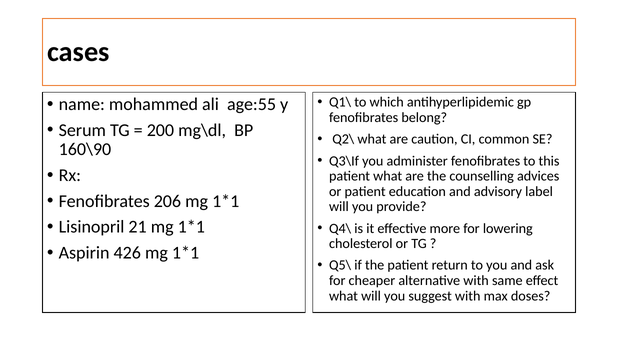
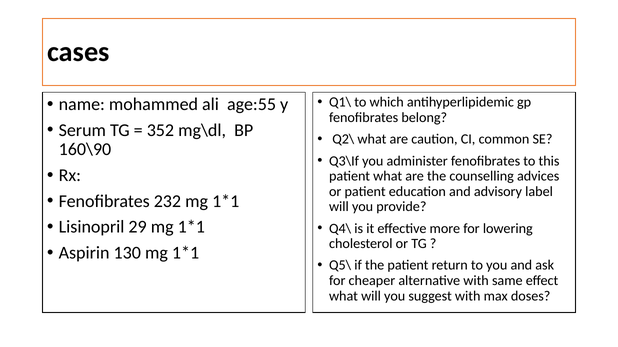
200: 200 -> 352
206: 206 -> 232
21: 21 -> 29
426: 426 -> 130
